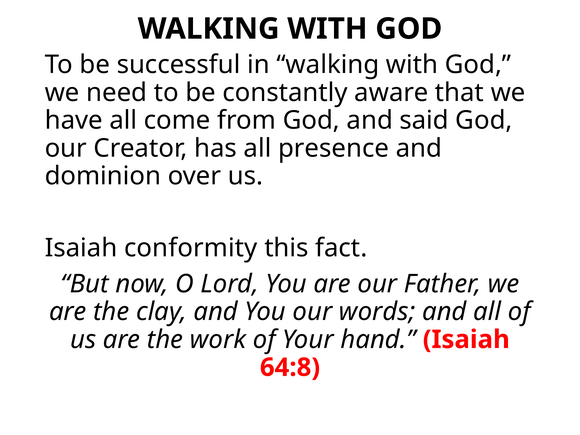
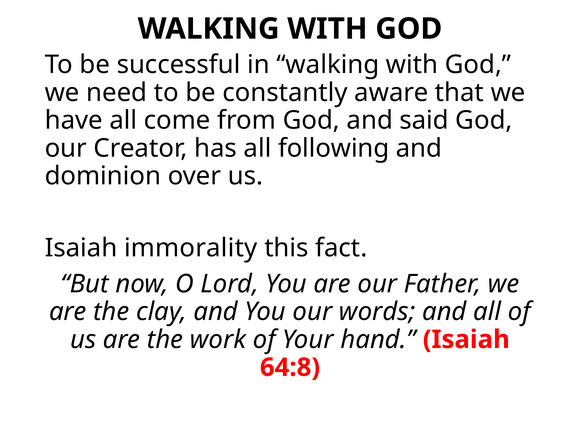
presence: presence -> following
conformity: conformity -> immorality
